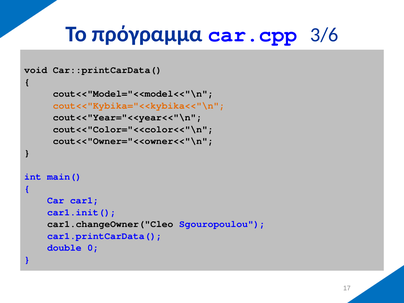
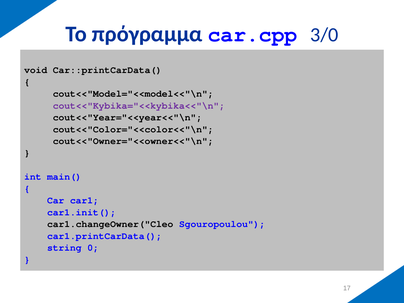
3/6: 3/6 -> 3/0
cout<<"Kybika="<<kybika<<"\n colour: orange -> purple
double: double -> string
